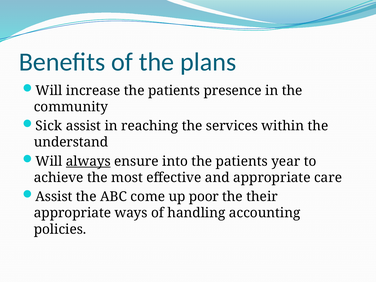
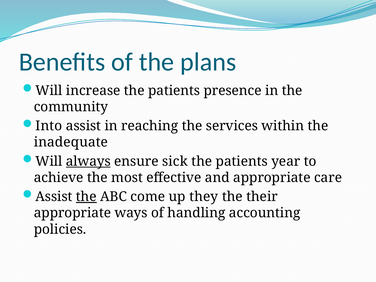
Sick: Sick -> Into
understand: understand -> inadequate
into: into -> sick
the at (86, 197) underline: none -> present
poor: poor -> they
